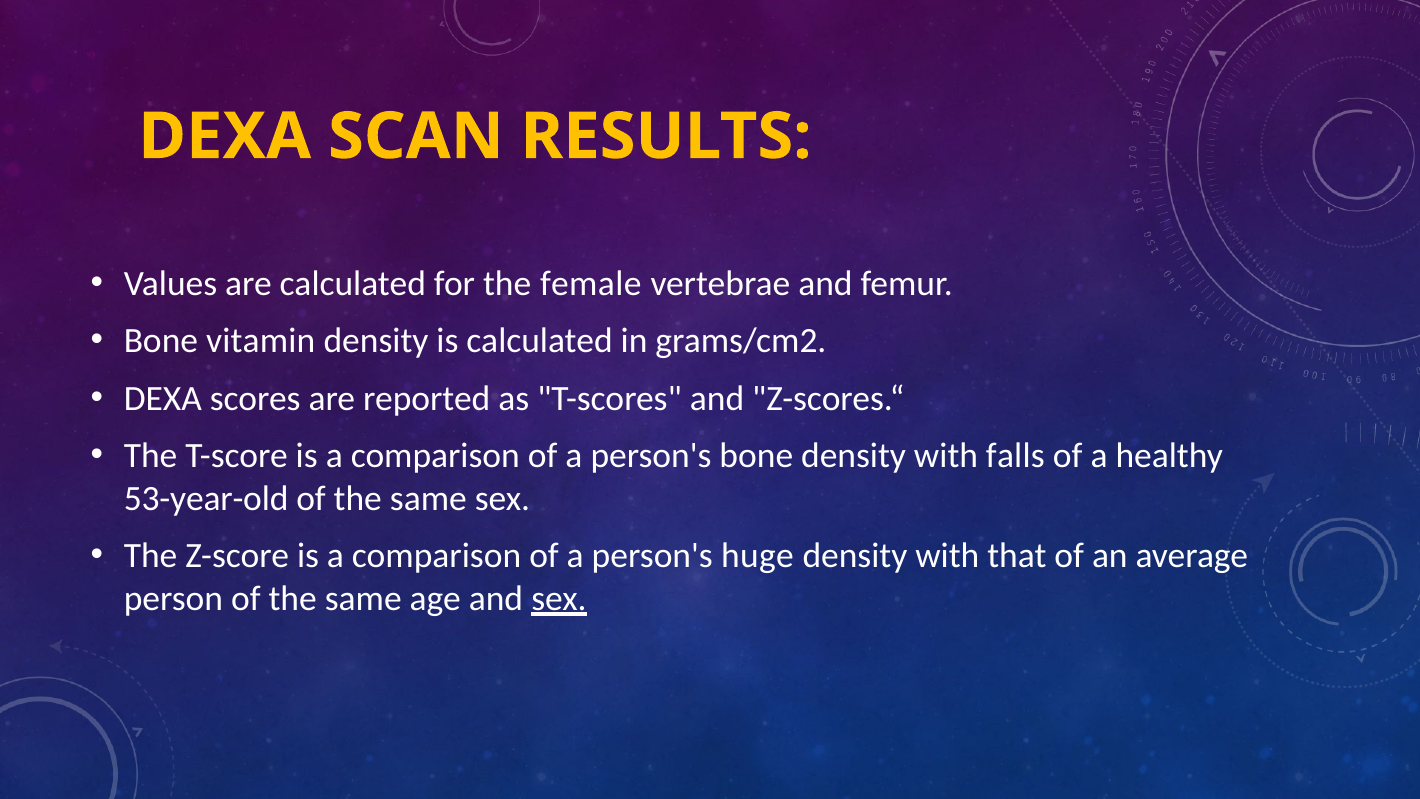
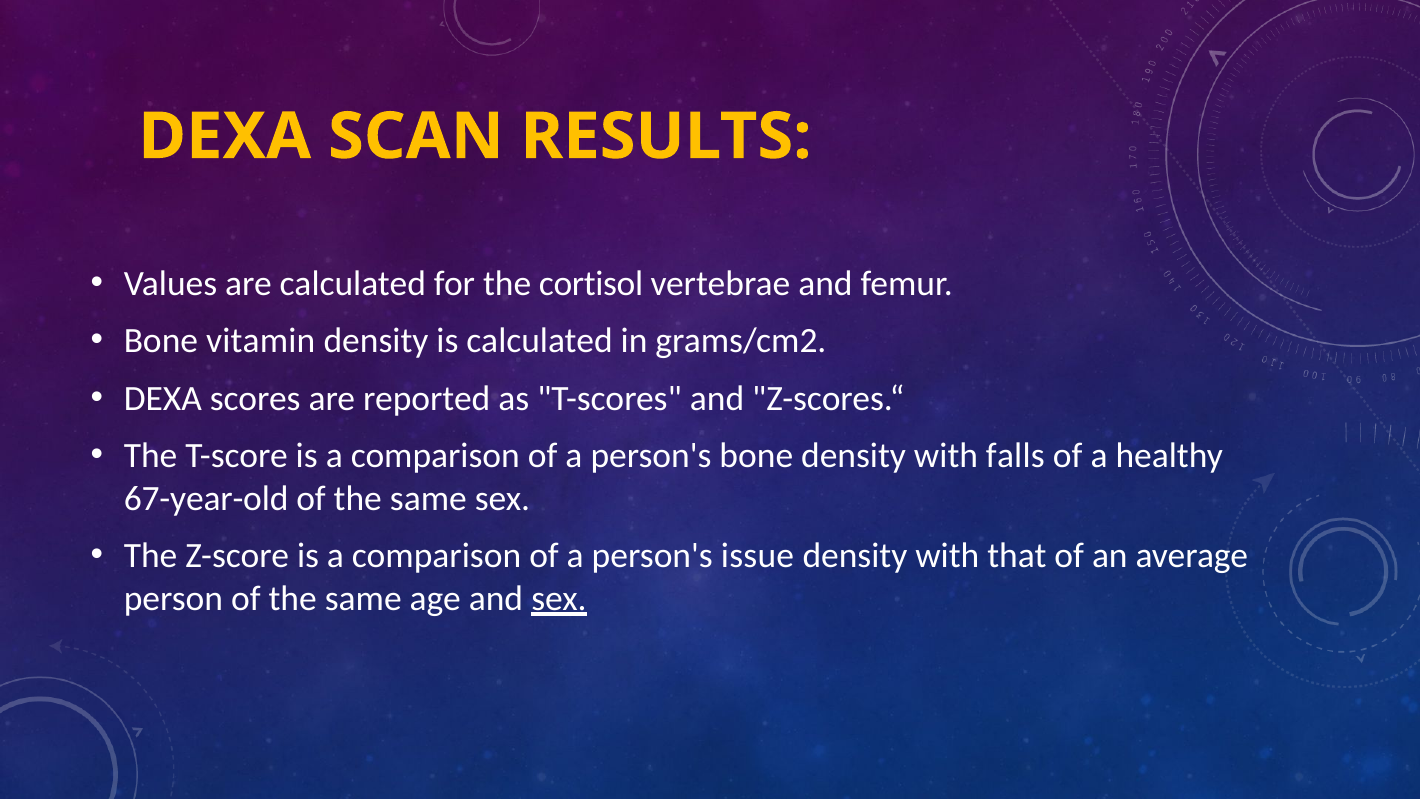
female: female -> cortisol
53-year-old: 53-year-old -> 67-year-old
huge: huge -> issue
